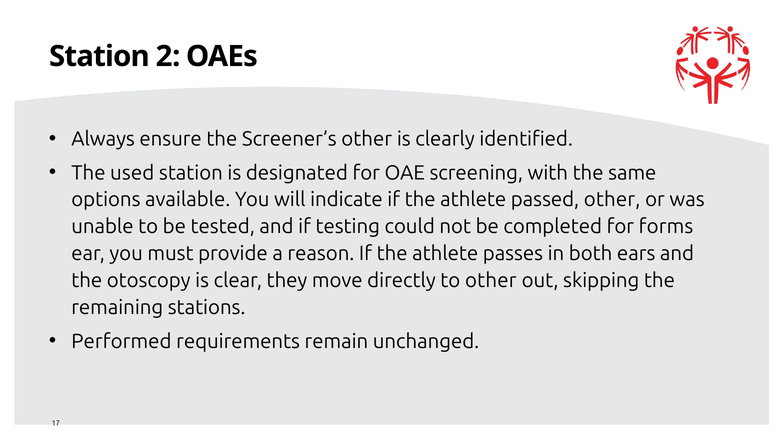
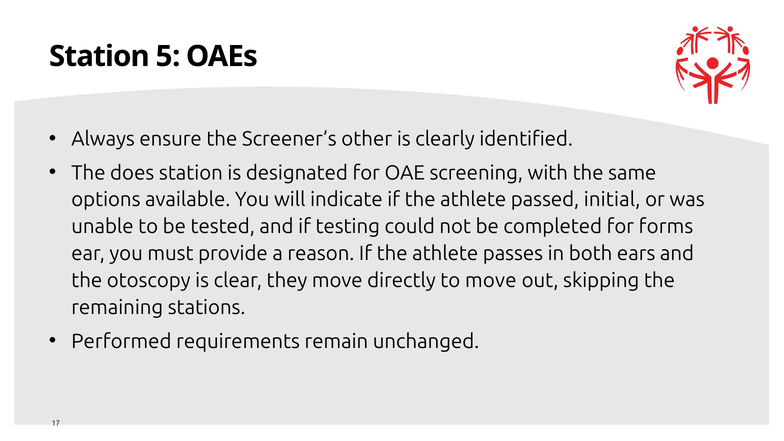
2: 2 -> 5
used: used -> does
passed other: other -> initial
to other: other -> move
